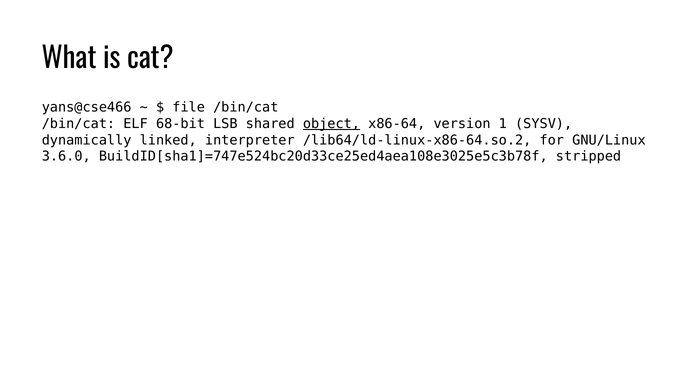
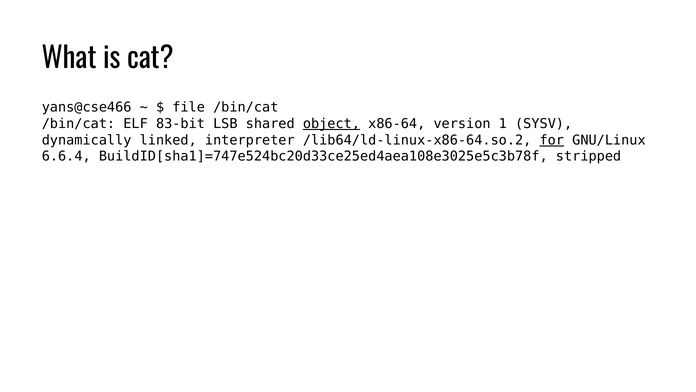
68-bit: 68-bit -> 83-bit
for underline: none -> present
3.6.0: 3.6.0 -> 6.6.4
